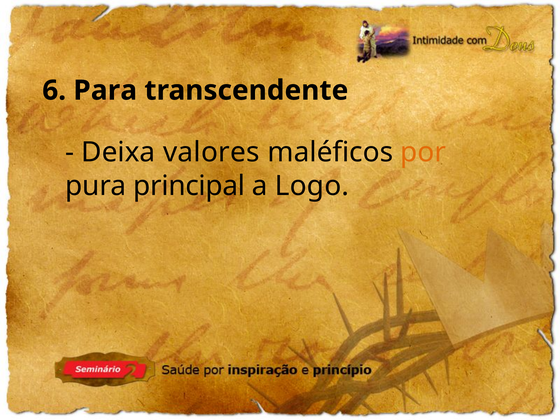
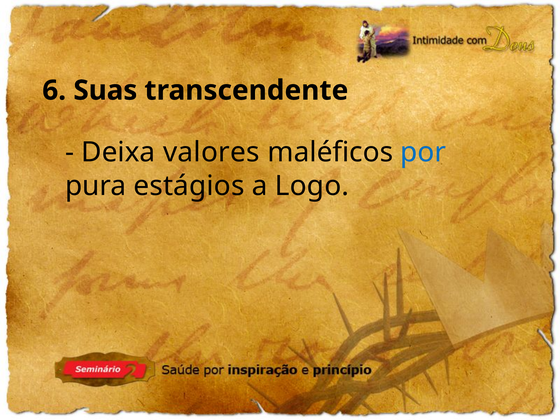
Para: Para -> Suas
por colour: orange -> blue
principal: principal -> estágios
